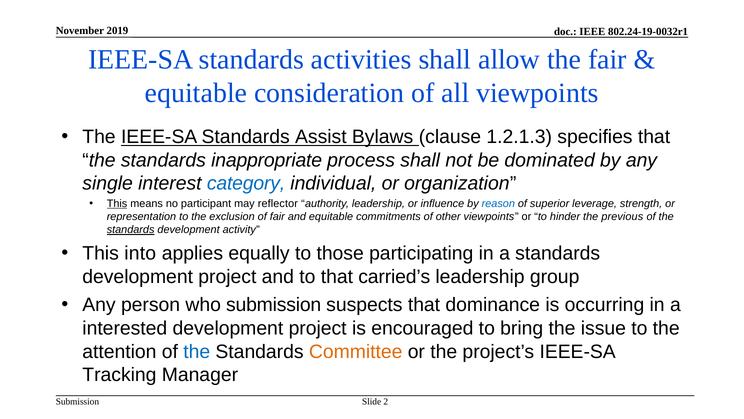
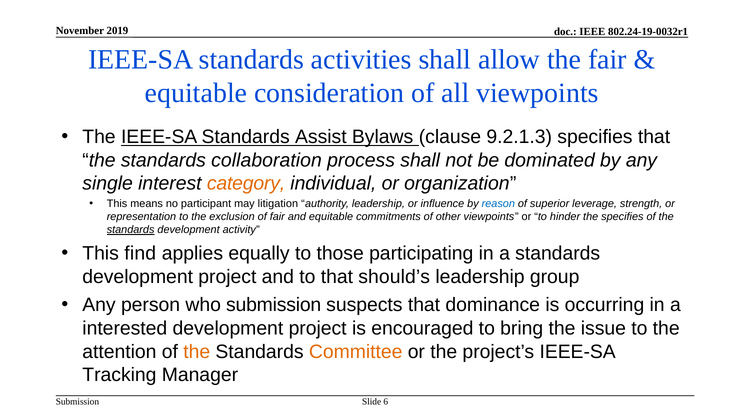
1.2.1.3: 1.2.1.3 -> 9.2.1.3
inappropriate: inappropriate -> collaboration
category colour: blue -> orange
This at (117, 203) underline: present -> none
reflector: reflector -> litigation
the previous: previous -> specifies
into: into -> find
carried’s: carried’s -> should’s
the at (197, 351) colour: blue -> orange
2: 2 -> 6
